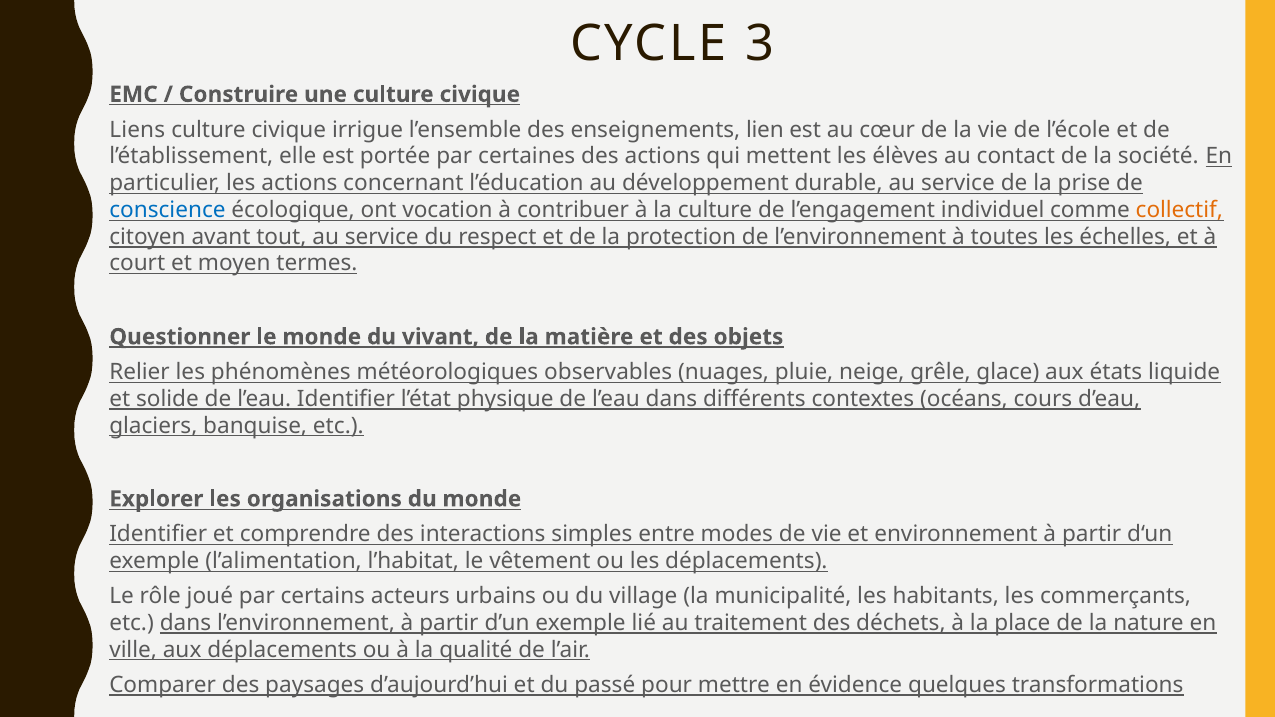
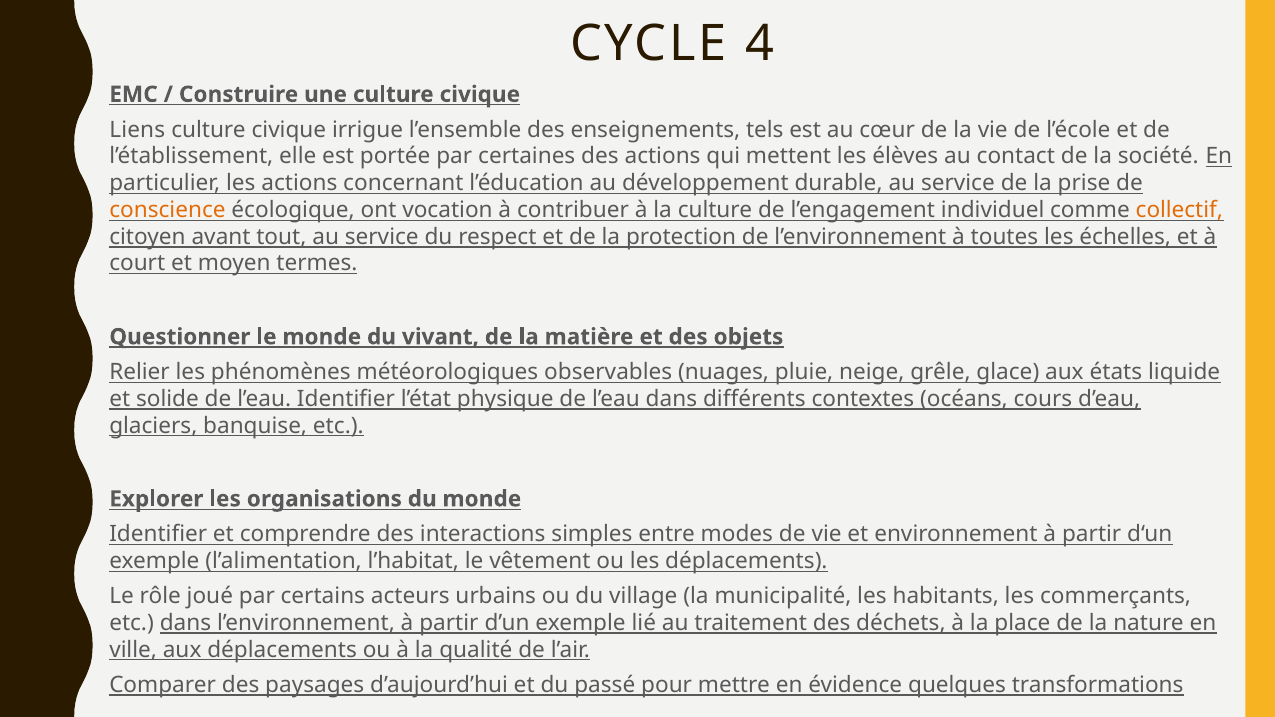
3: 3 -> 4
lien: lien -> tels
conscience colour: blue -> orange
